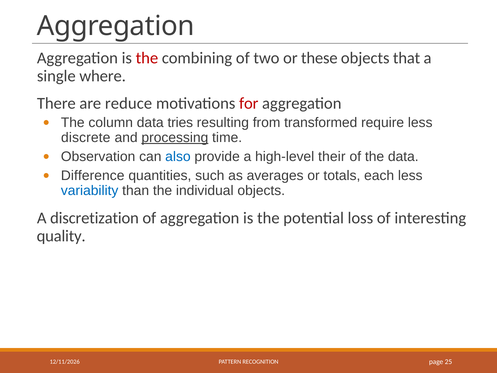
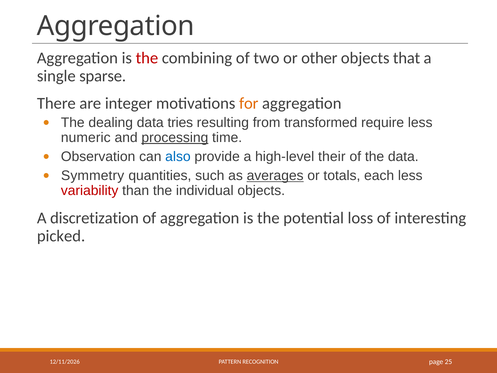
these: these -> other
where: where -> sparse
reduce: reduce -> integer
for colour: red -> orange
column: column -> dealing
discrete: discrete -> numeric
Difference: Difference -> Symmetry
averages underline: none -> present
variability colour: blue -> red
quality: quality -> picked
